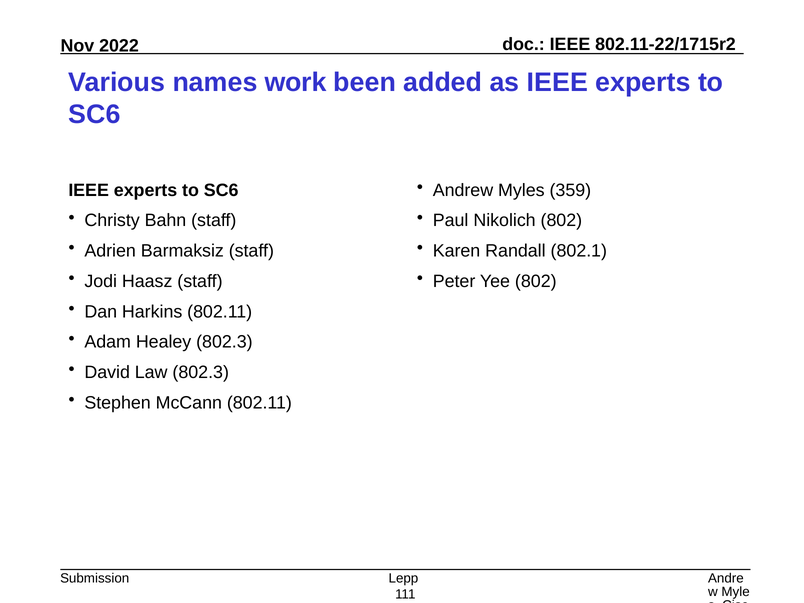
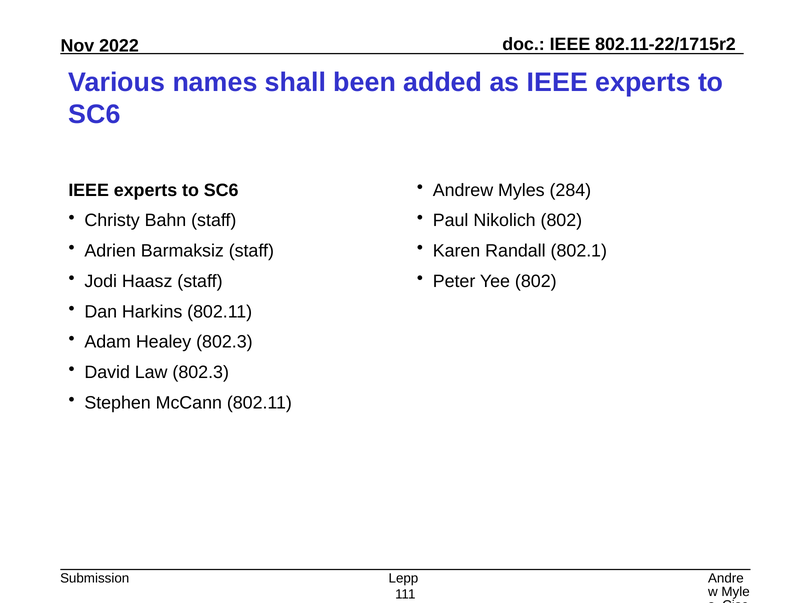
work: work -> shall
359: 359 -> 284
